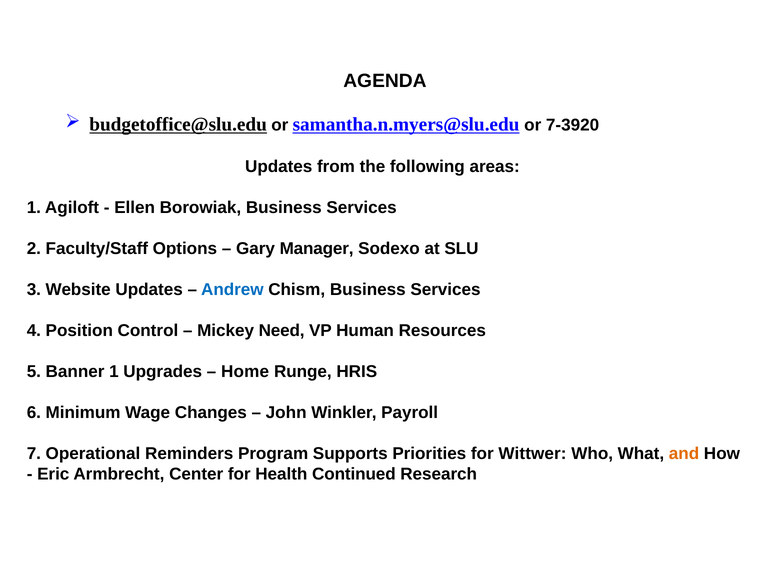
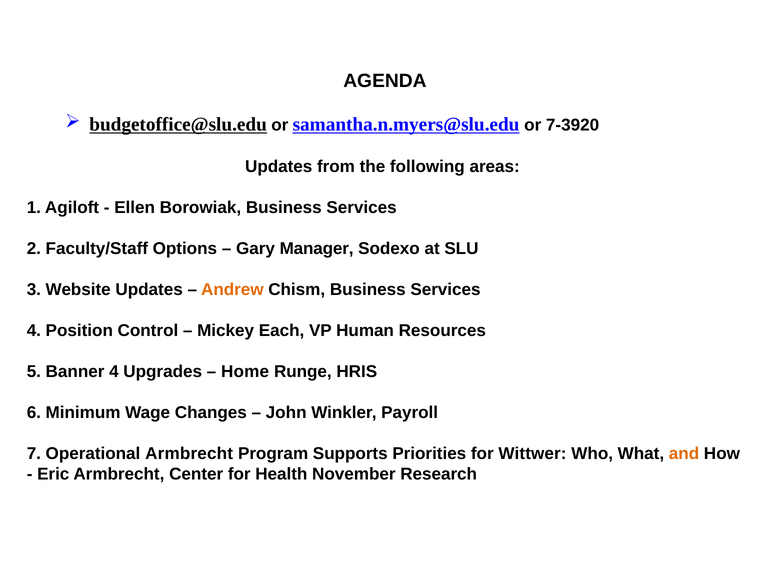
Andrew colour: blue -> orange
Need: Need -> Each
Banner 1: 1 -> 4
Operational Reminders: Reminders -> Armbrecht
Continued: Continued -> November
